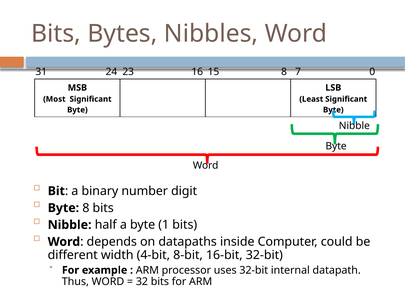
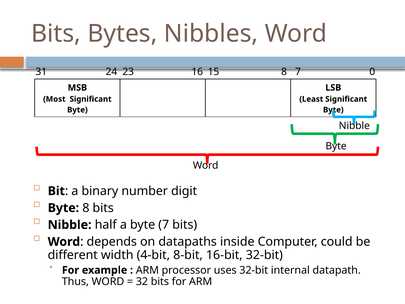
byte 1: 1 -> 7
